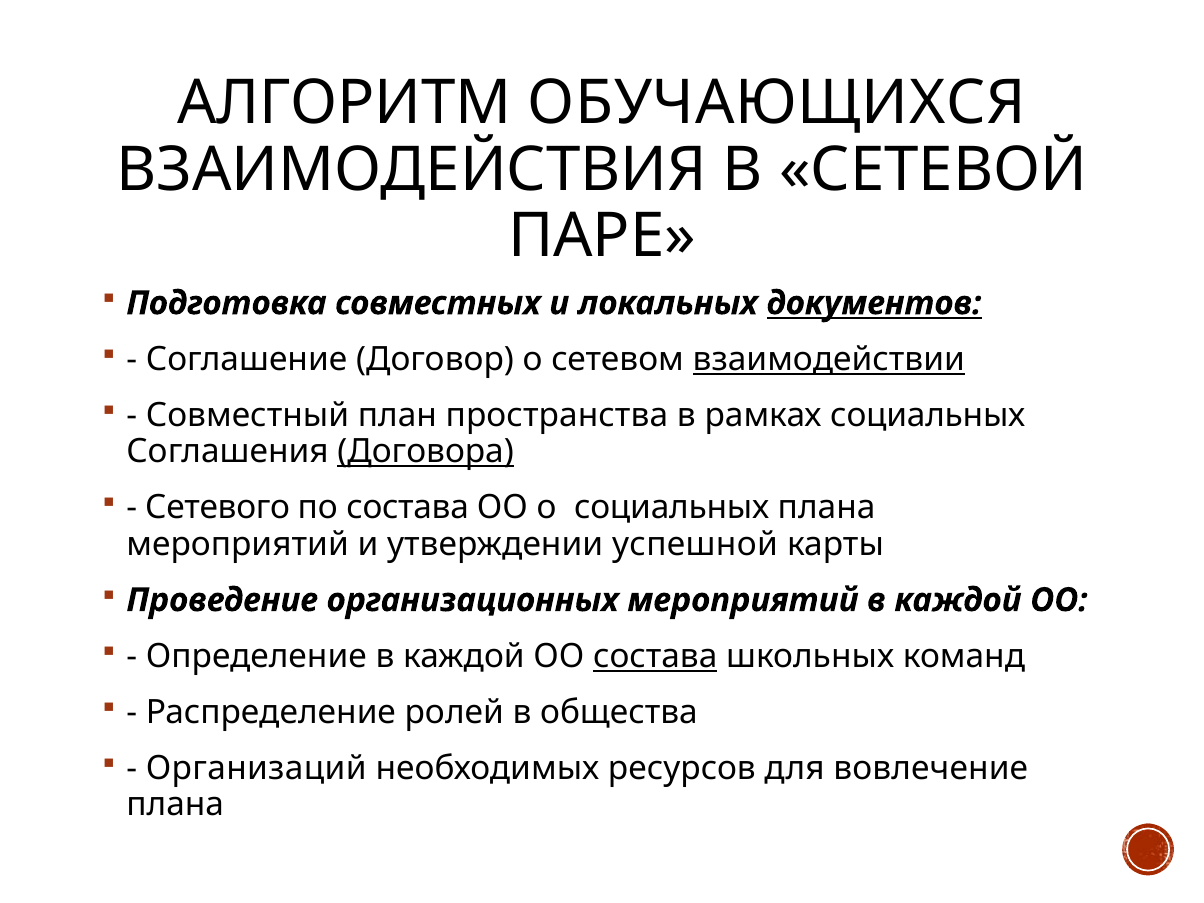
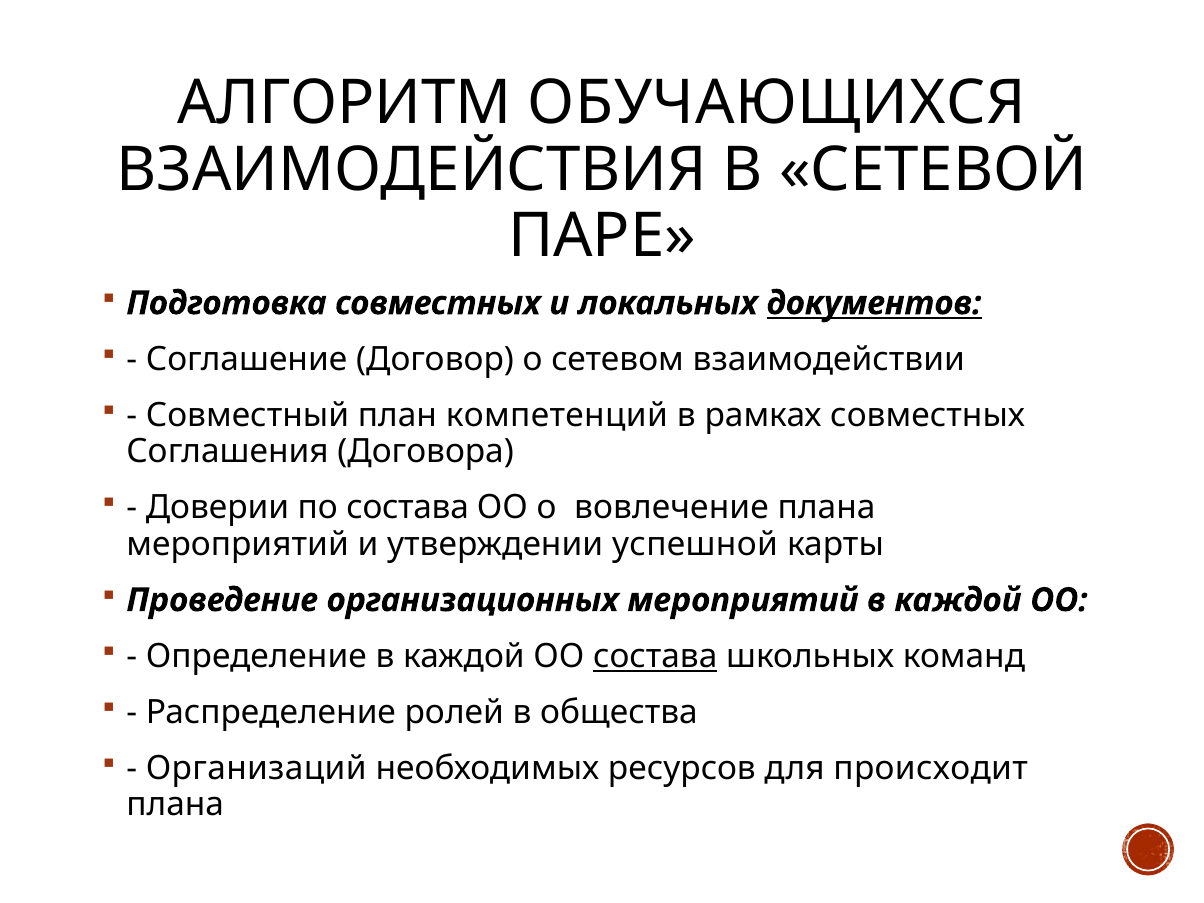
взаимодействии underline: present -> none
пространства: пространства -> компетенций
рамках социальных: социальных -> совместных
Договора underline: present -> none
Сетевого: Сетевого -> Доверии
о социальных: социальных -> вовлечение
вовлечение: вовлечение -> происходит
